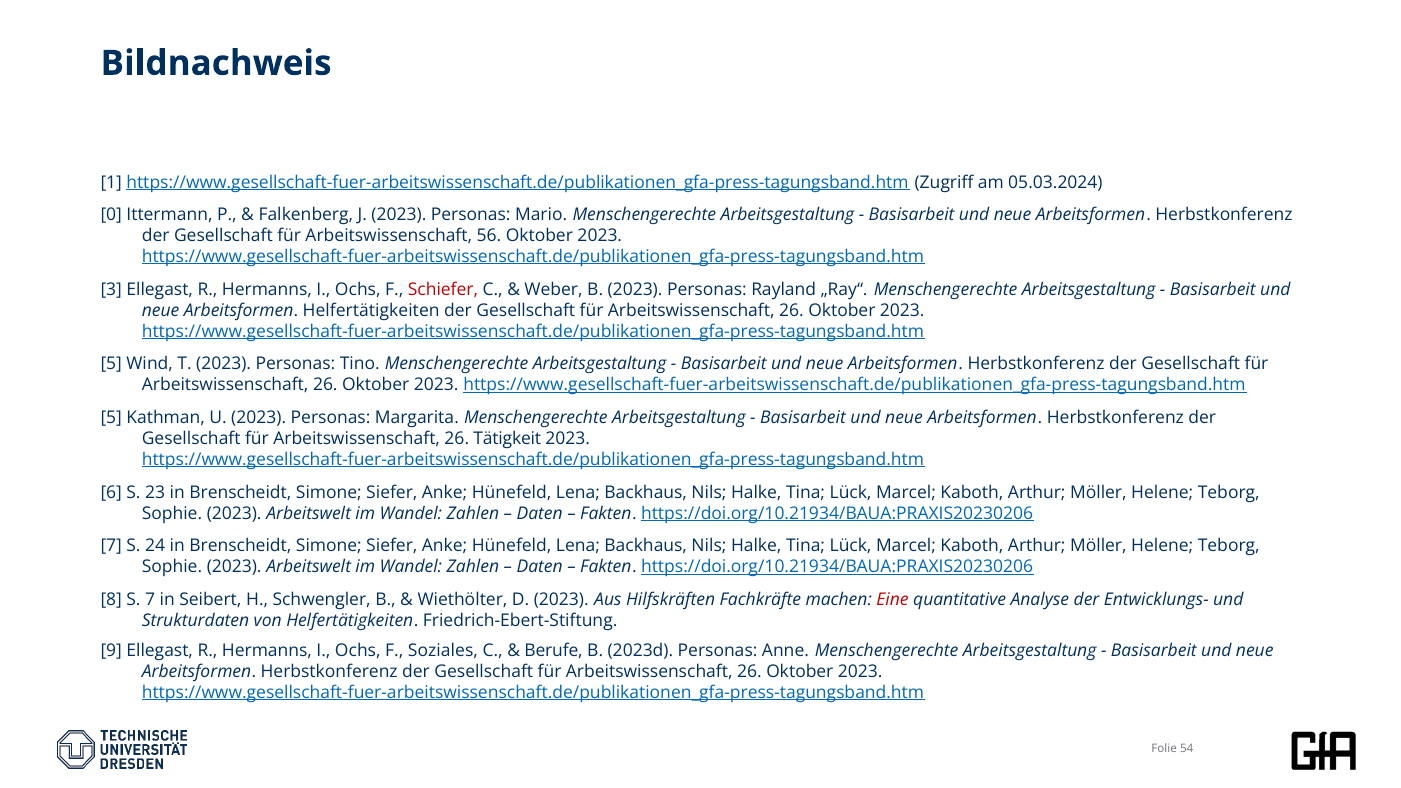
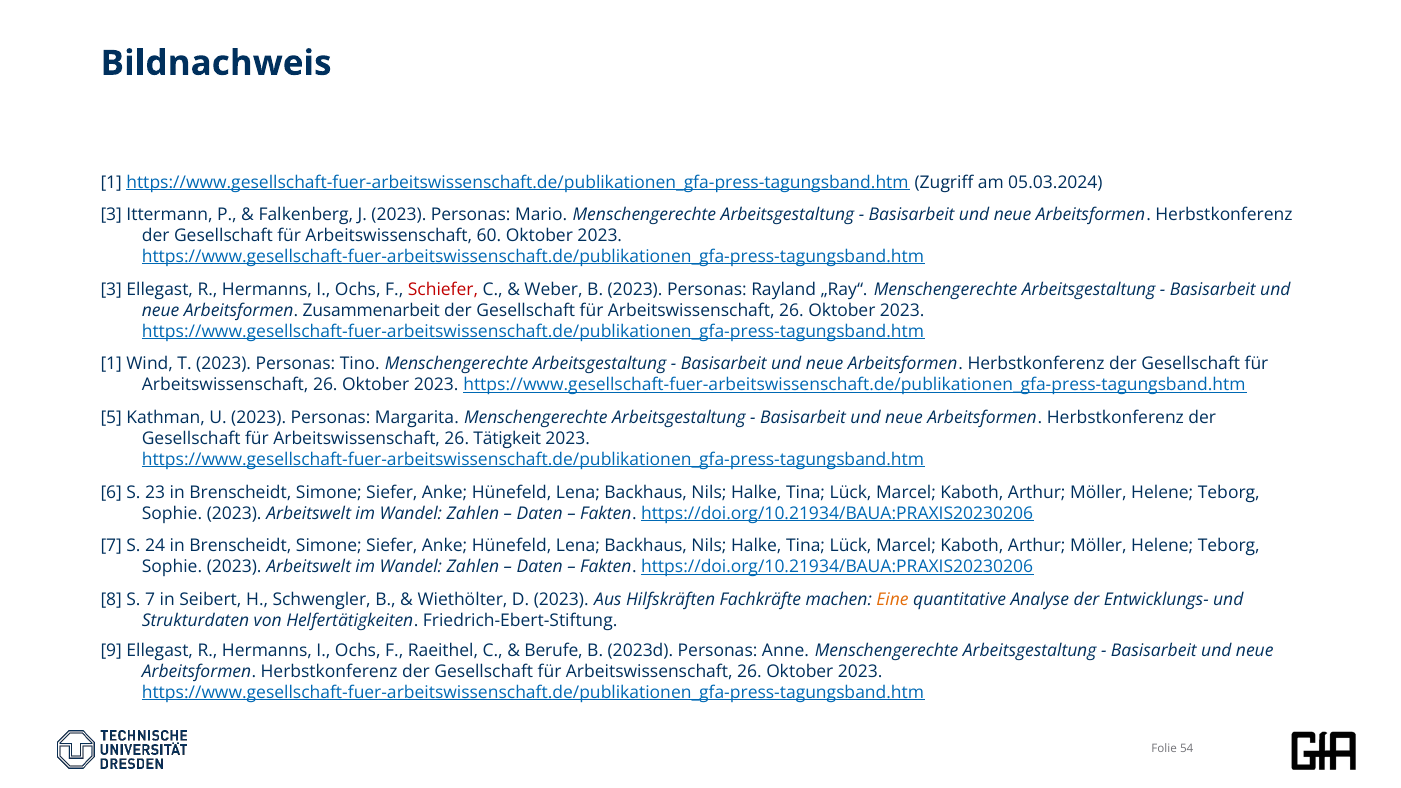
0 at (111, 215): 0 -> 3
56: 56 -> 60
Arbeitsformen Helfertätigkeiten: Helfertätigkeiten -> Zusammenarbeit
5 at (111, 364): 5 -> 1
Eine colour: red -> orange
Soziales: Soziales -> Raeithel
